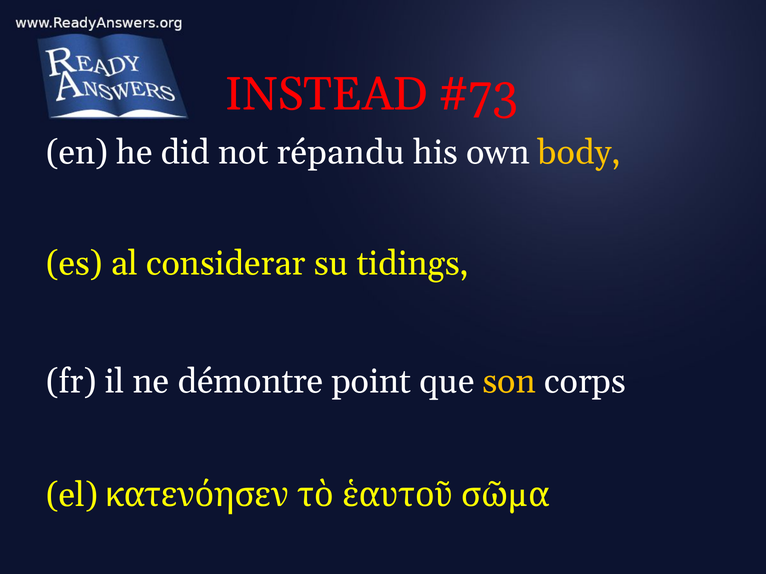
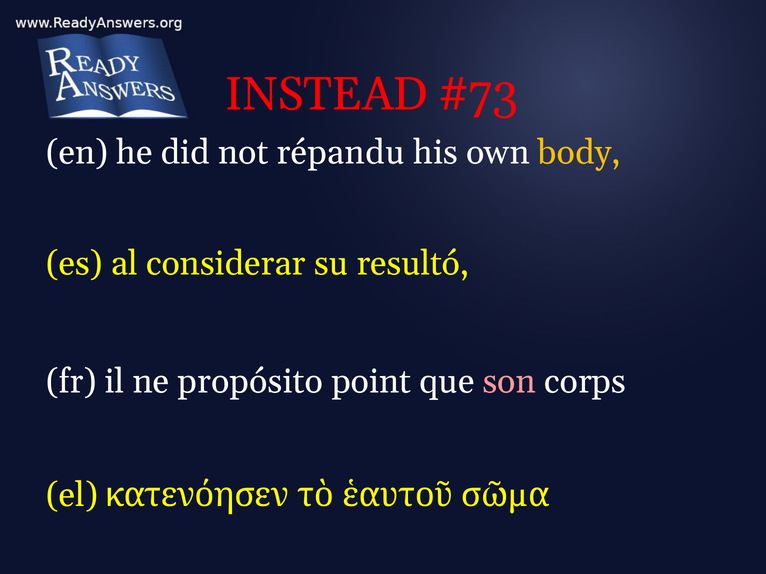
tidings: tidings -> resultó
démontre: démontre -> propósito
son colour: yellow -> pink
